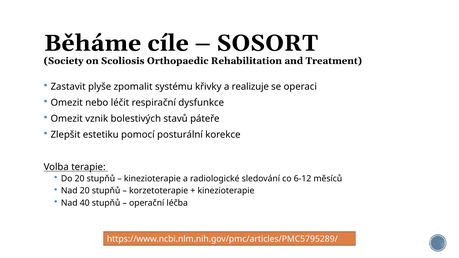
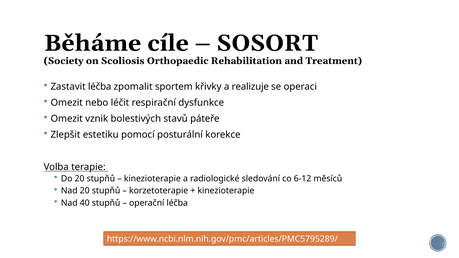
Zastavit plyše: plyše -> léčba
systému: systému -> sportem
